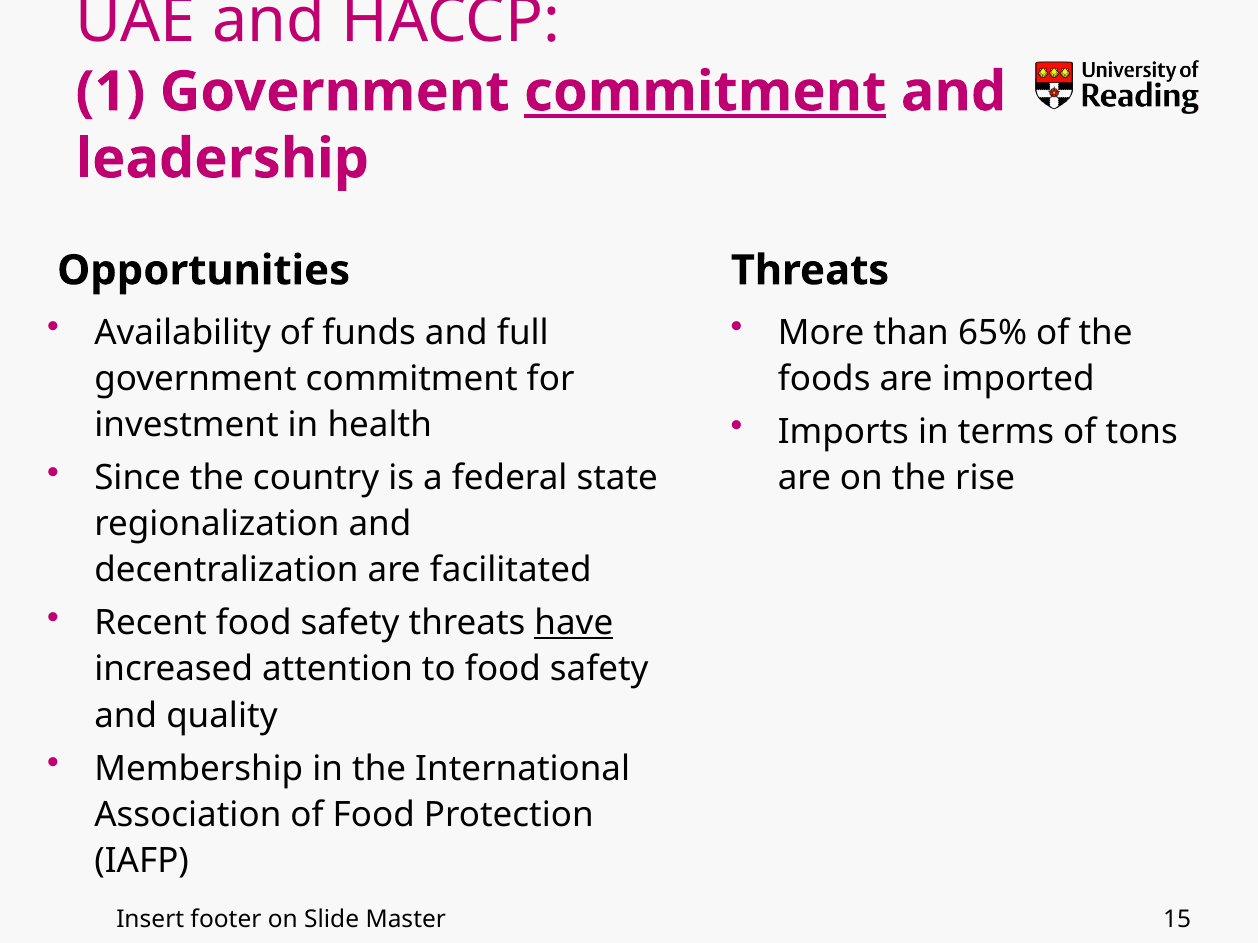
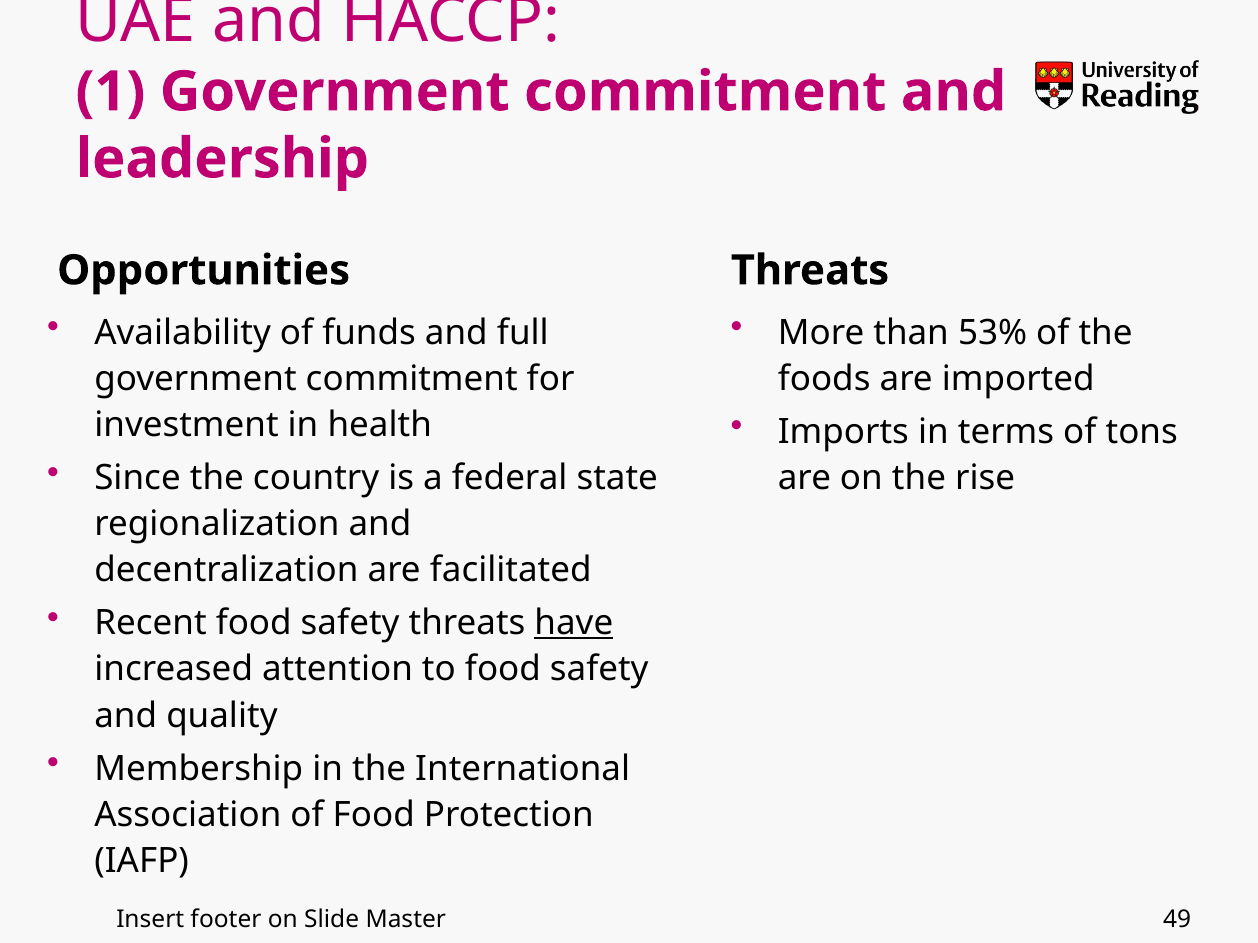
commitment at (705, 92) underline: present -> none
65%: 65% -> 53%
15: 15 -> 49
